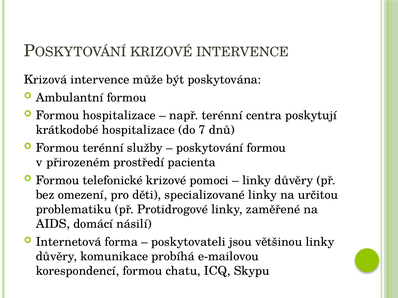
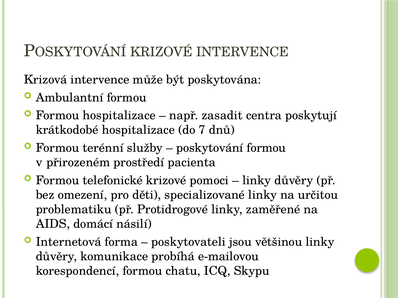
např terénní: terénní -> zasadit
